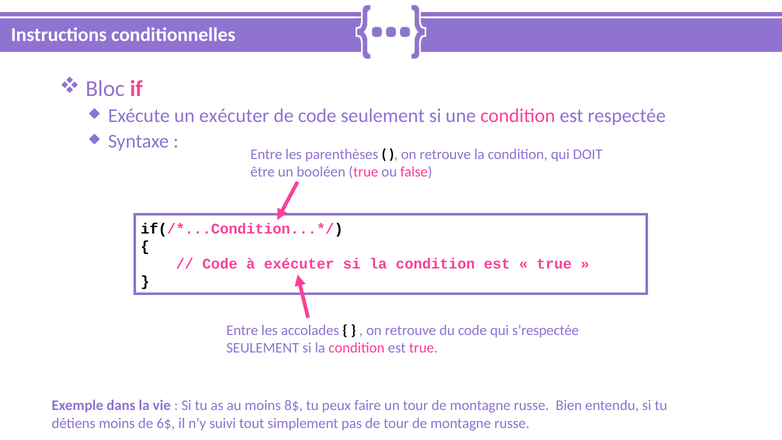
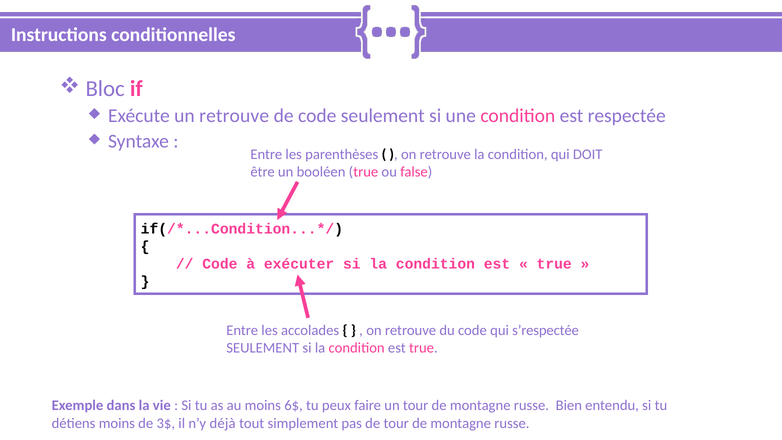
un exécuter: exécuter -> retrouve
8$: 8$ -> 6$
6$: 6$ -> 3$
suivi: suivi -> déjà
